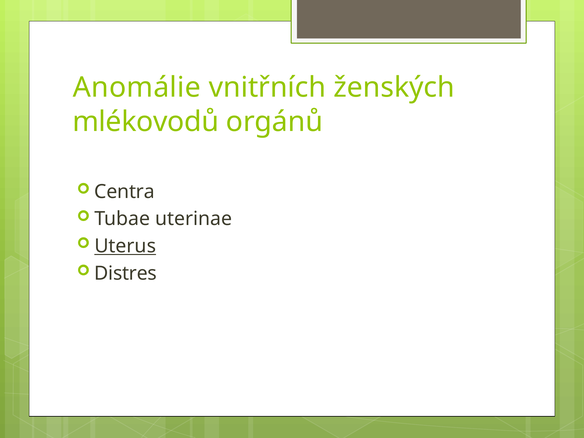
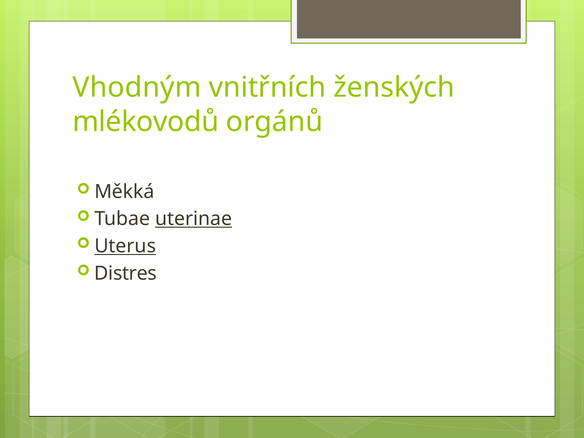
Anomálie: Anomálie -> Vhodným
Centra: Centra -> Měkká
uterinae underline: none -> present
